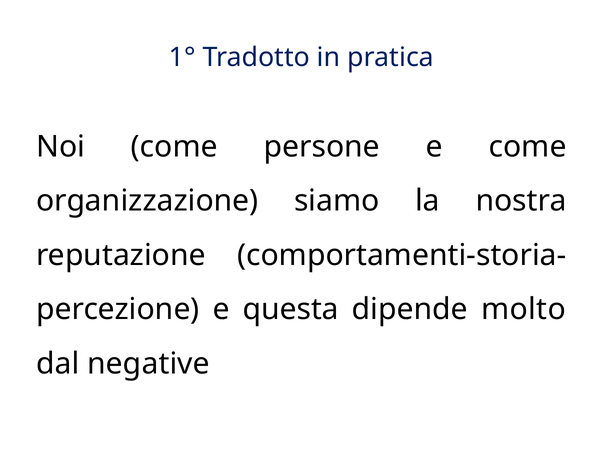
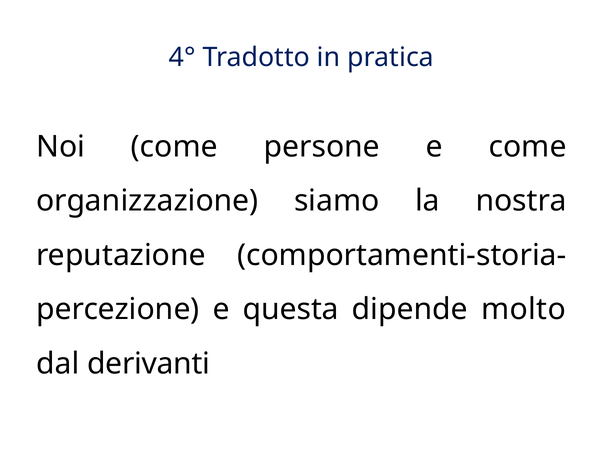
1°: 1° -> 4°
negative: negative -> derivanti
